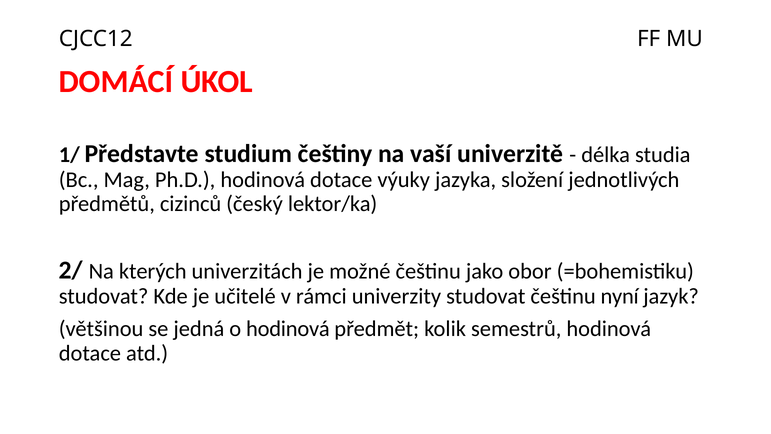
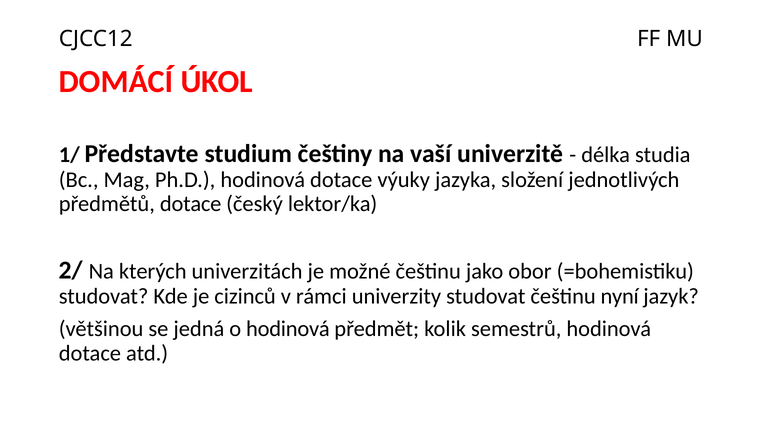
předmětů cizinců: cizinců -> dotace
učitelé: učitelé -> cizinců
